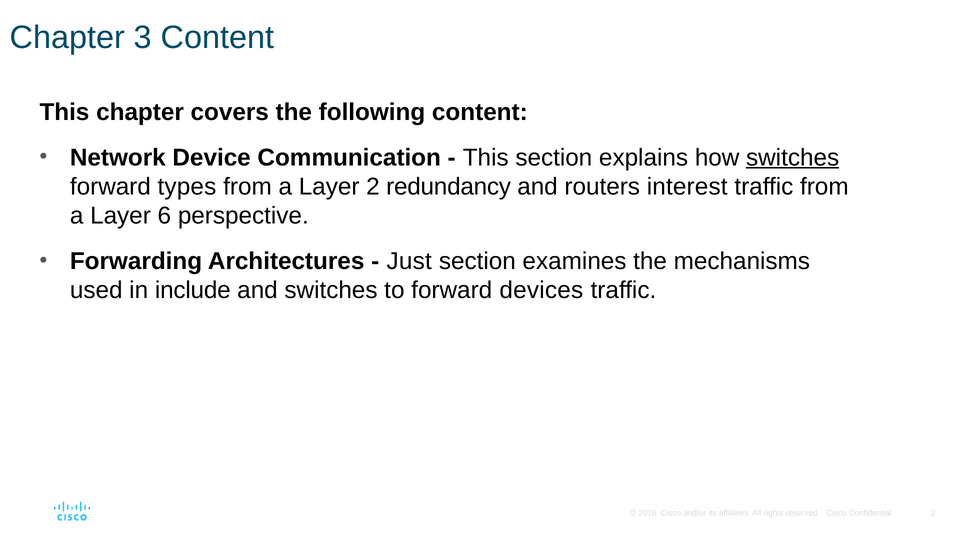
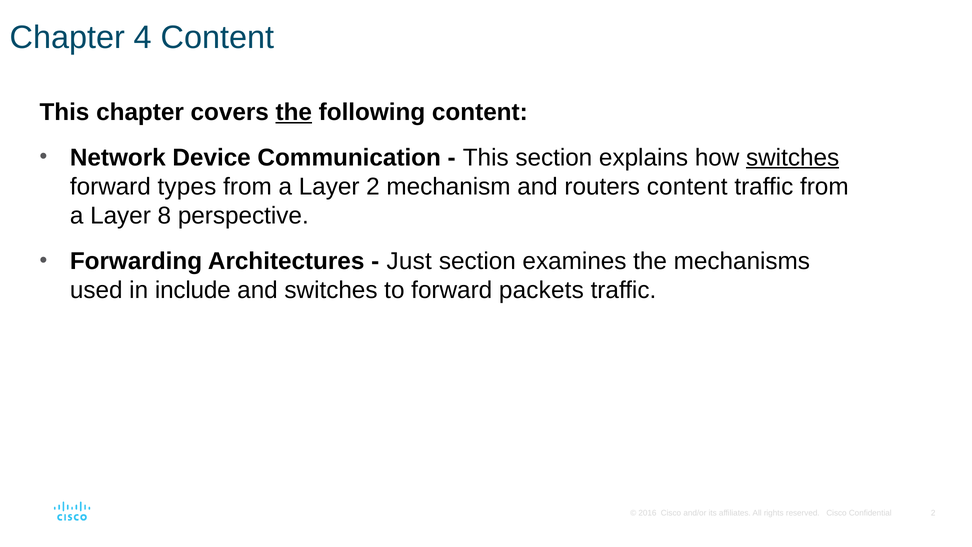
3: 3 -> 4
the at (294, 112) underline: none -> present
redundancy: redundancy -> mechanism
routers interest: interest -> content
6: 6 -> 8
devices: devices -> packets
